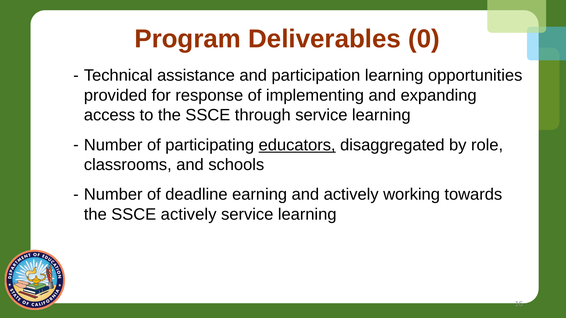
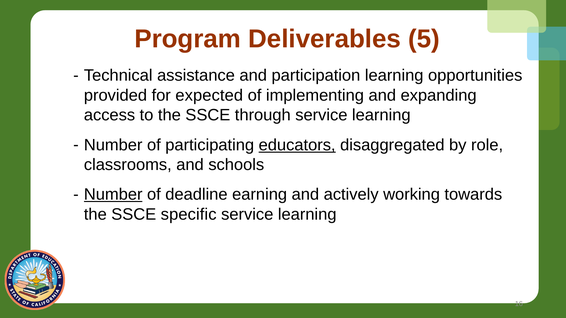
0: 0 -> 5
response: response -> expected
Number at (113, 195) underline: none -> present
SSCE actively: actively -> specific
